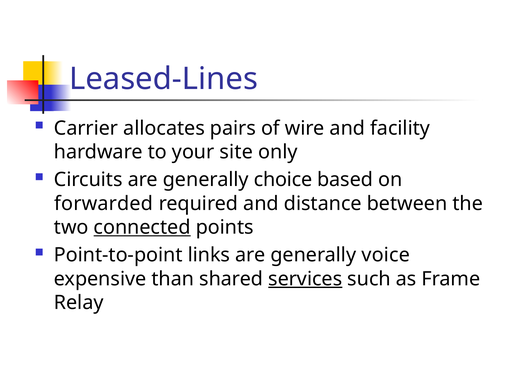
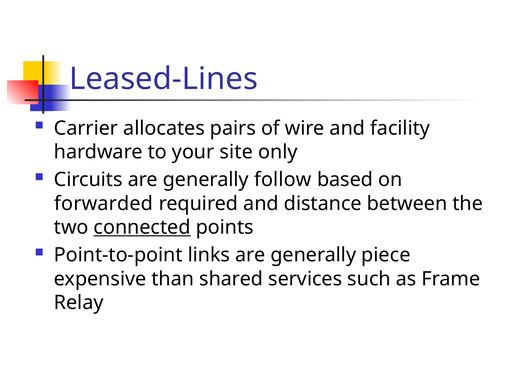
choice: choice -> follow
voice: voice -> piece
services underline: present -> none
